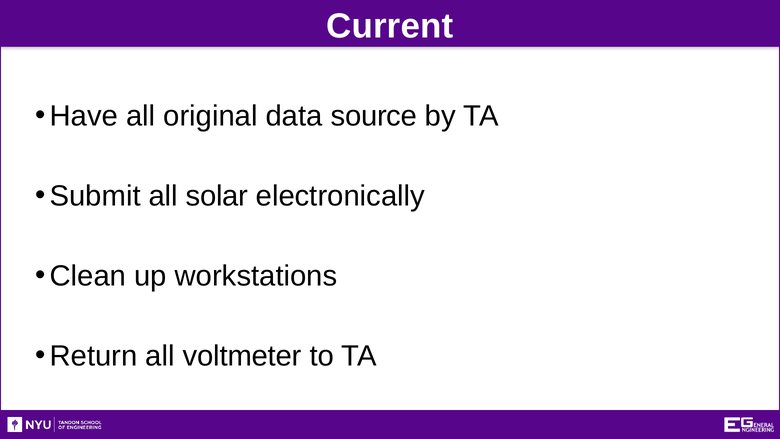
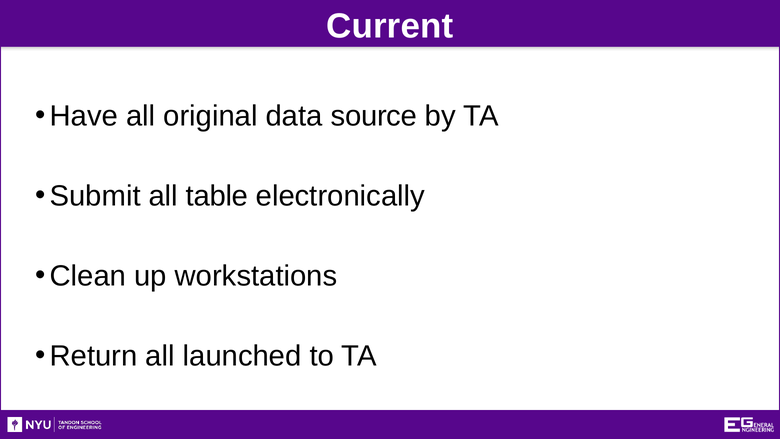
solar: solar -> table
voltmeter: voltmeter -> launched
